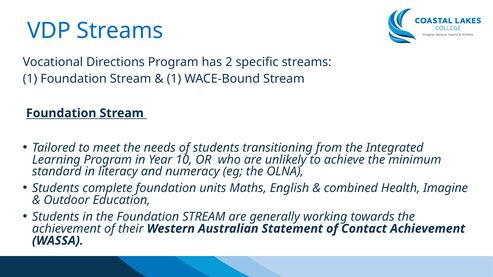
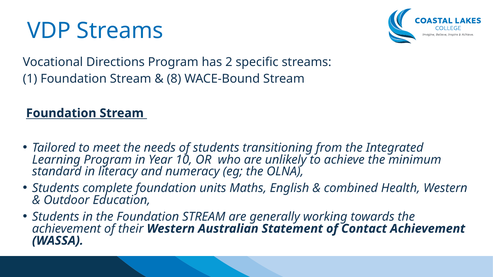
1 at (174, 79): 1 -> 8
Health Imagine: Imagine -> Western
